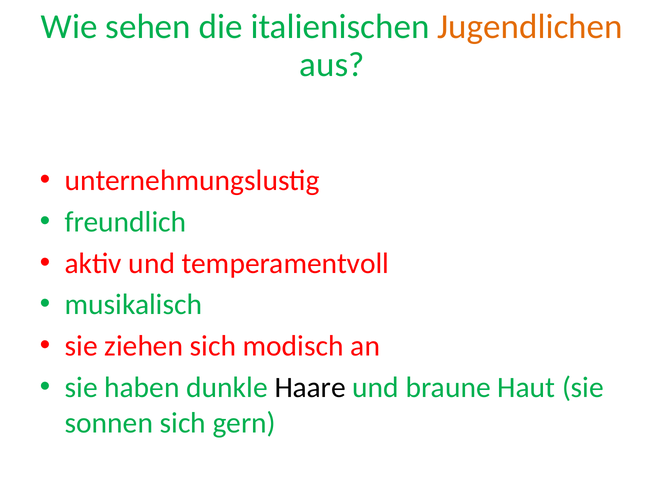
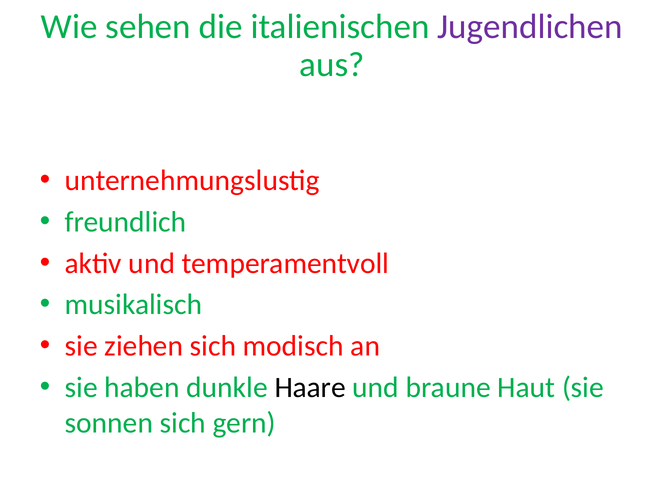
Jugendlichen colour: orange -> purple
